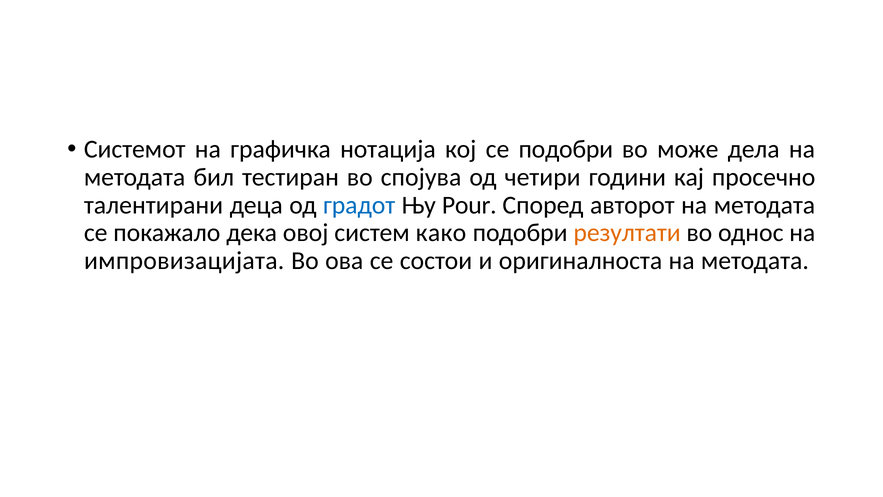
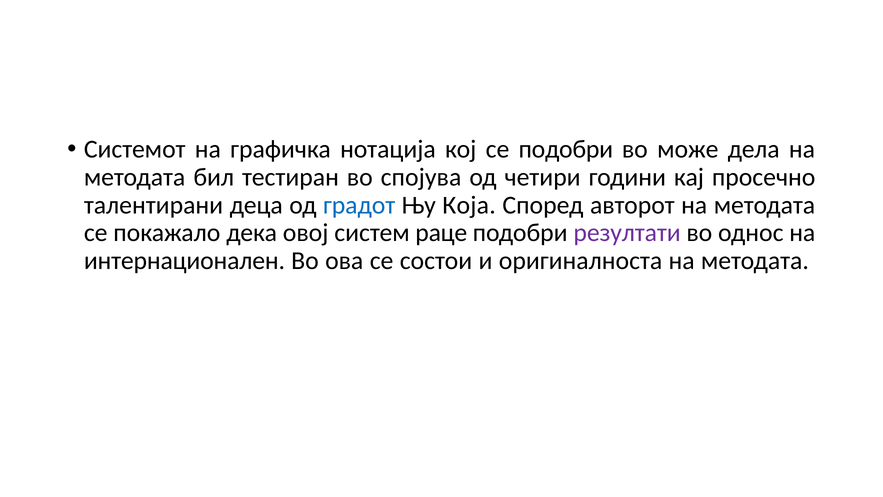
Pour: Pour -> Која
како: како -> раце
резултати colour: orange -> purple
импровизацијата: импровизацијата -> интернационален
